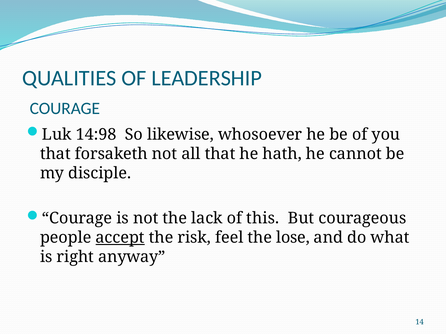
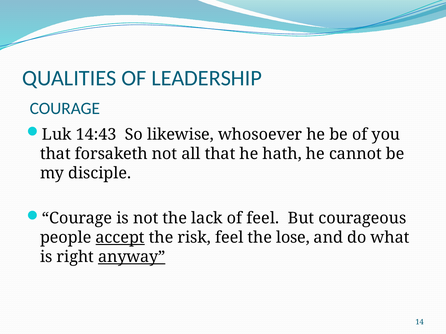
14:98: 14:98 -> 14:43
of this: this -> feel
anyway underline: none -> present
